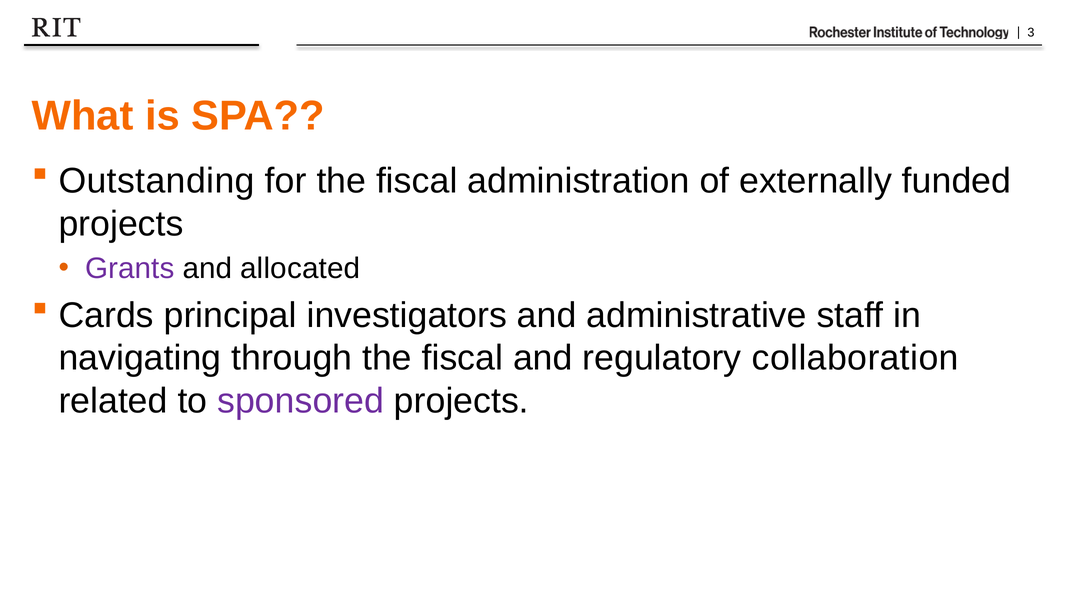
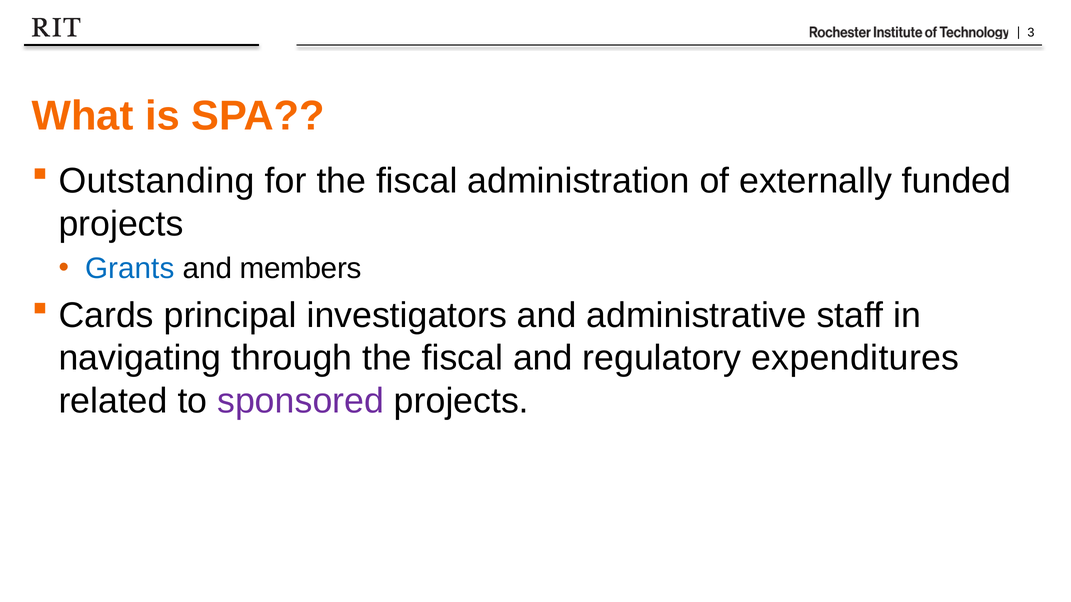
Grants colour: purple -> blue
allocated: allocated -> members
collaboration: collaboration -> expenditures
